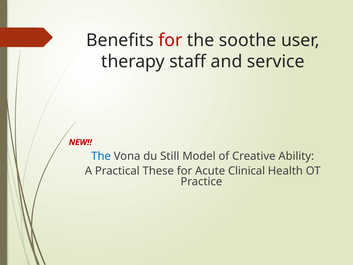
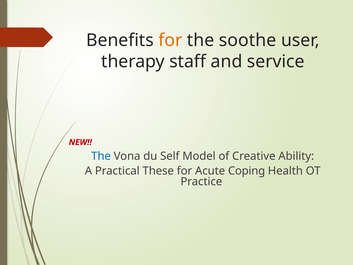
for at (170, 40) colour: red -> orange
Still: Still -> Self
Clinical: Clinical -> Coping
